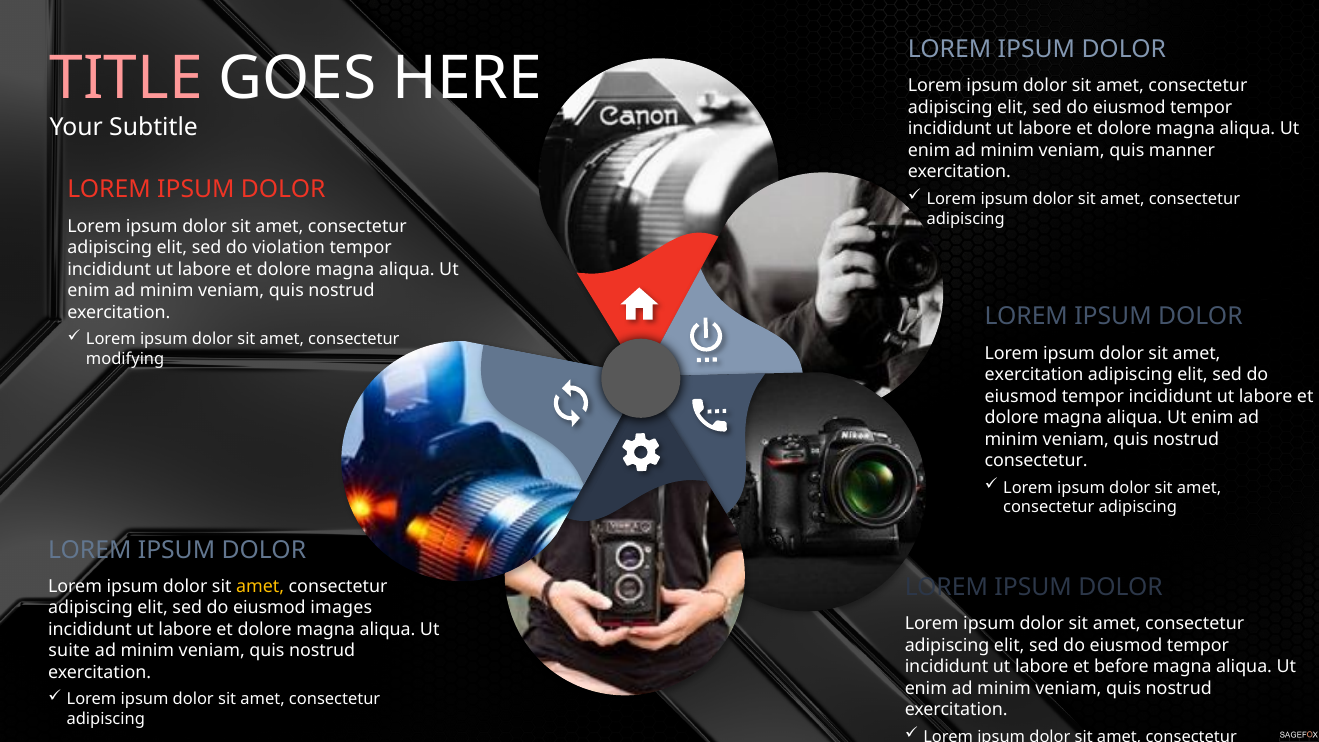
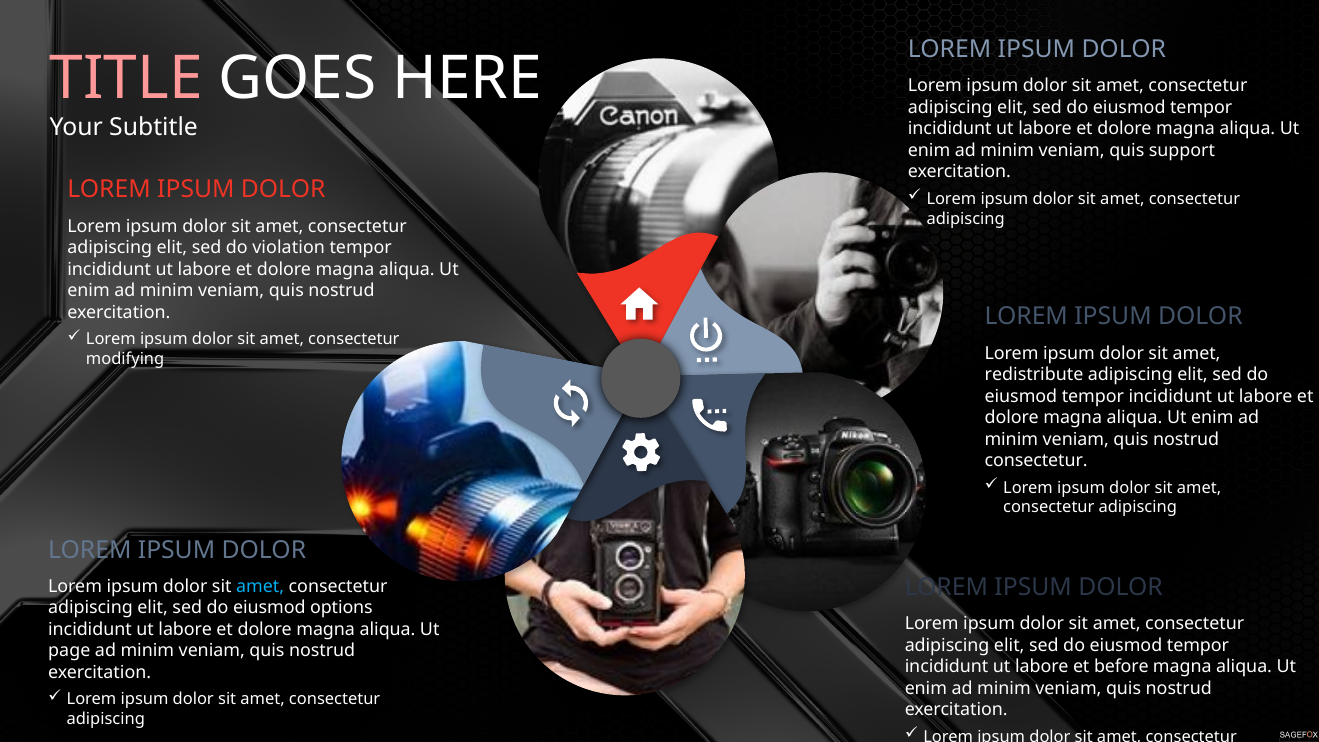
manner: manner -> support
exercitation at (1034, 375): exercitation -> redistribute
amet at (260, 586) colour: yellow -> light blue
images: images -> options
suite: suite -> page
